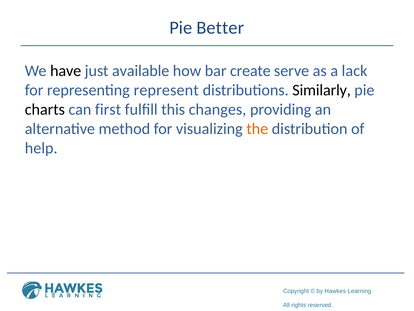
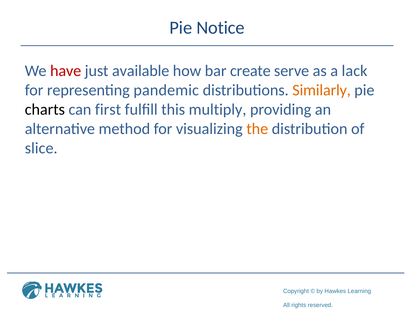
Better: Better -> Notice
have colour: black -> red
represent: represent -> pandemic
Similarly colour: black -> orange
changes: changes -> multiply
help: help -> slice
